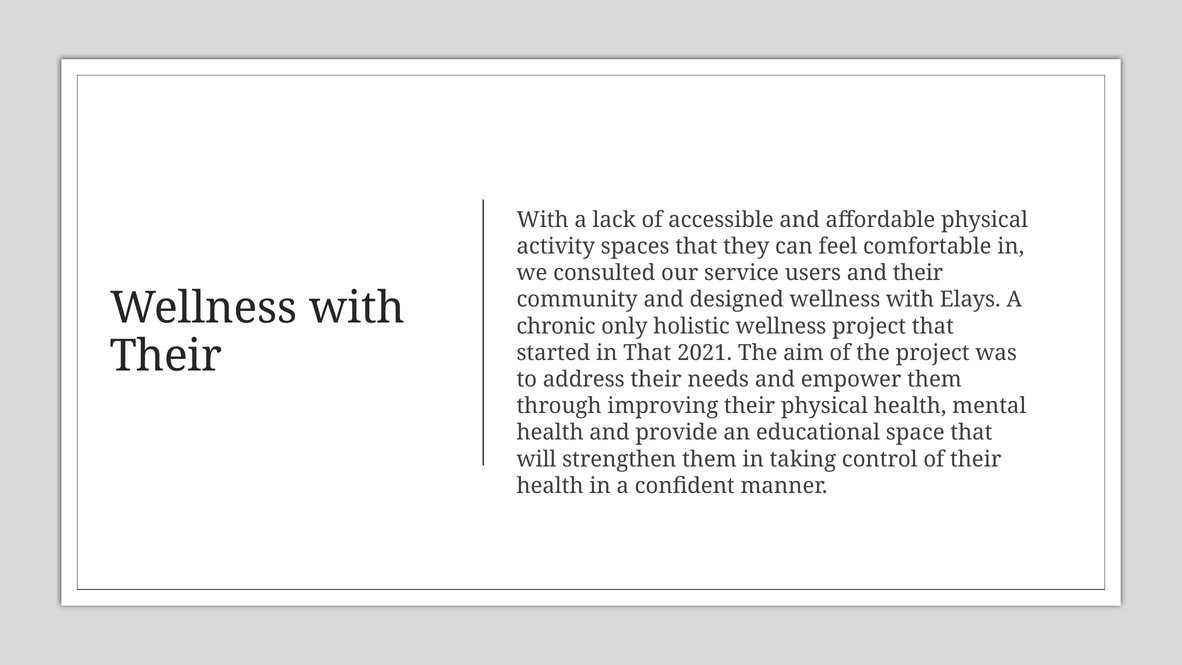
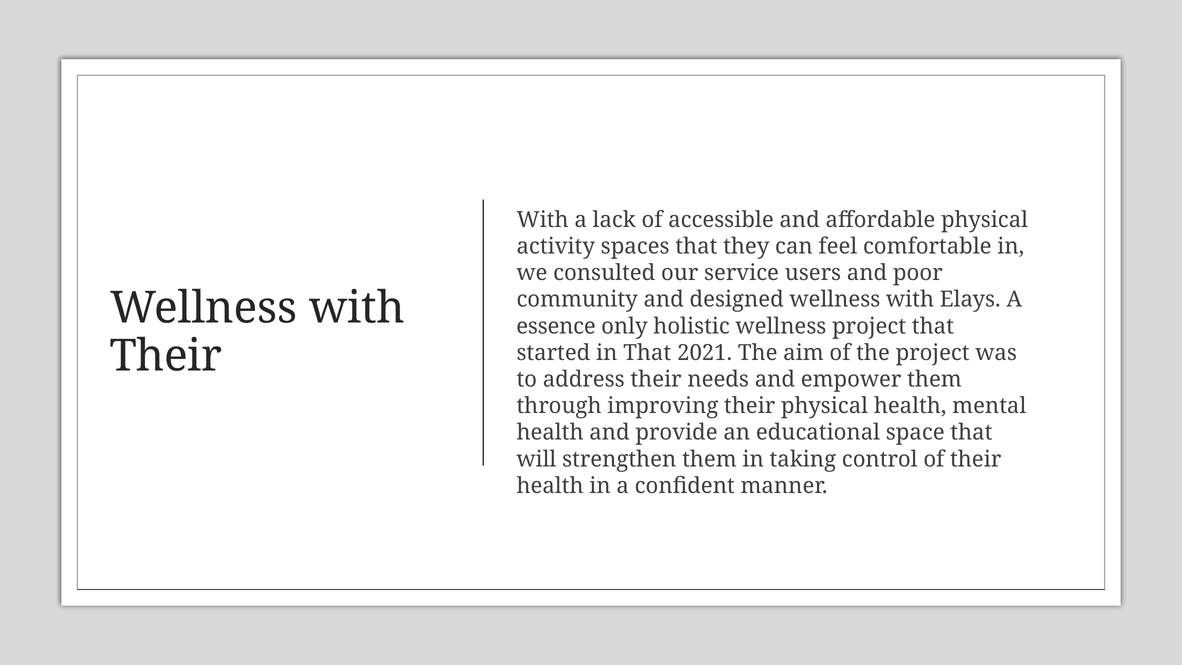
and their: their -> poor
chronic: chronic -> essence
